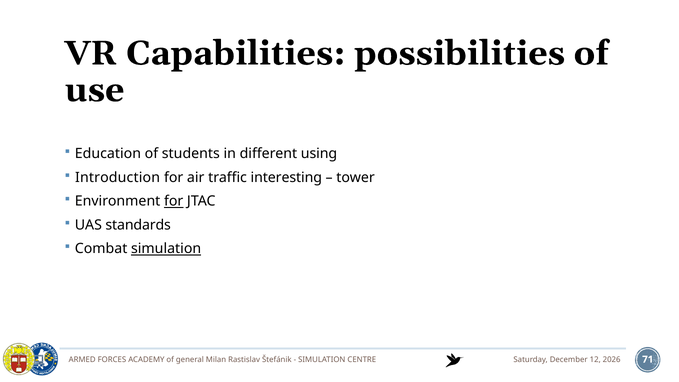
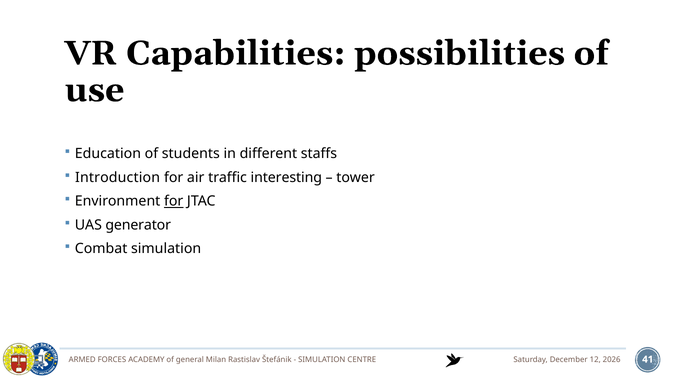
using: using -> staffs
standards: standards -> generator
simulation at (166, 249) underline: present -> none
71: 71 -> 41
